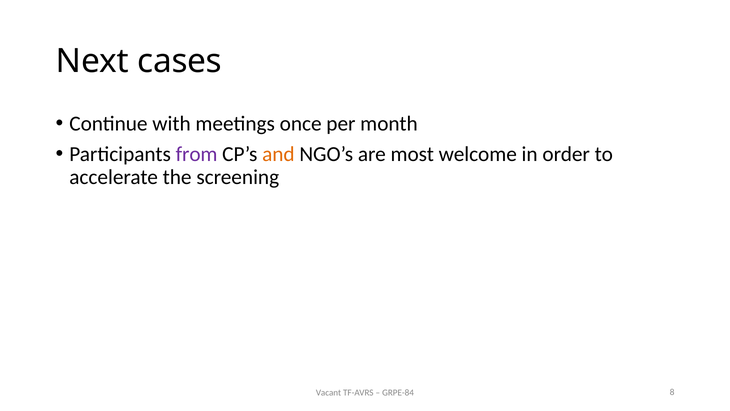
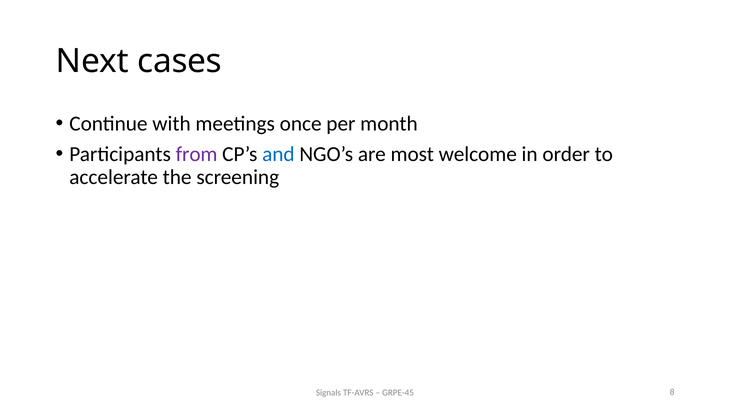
and colour: orange -> blue
Vacant: Vacant -> Signals
GRPE-84: GRPE-84 -> GRPE-45
